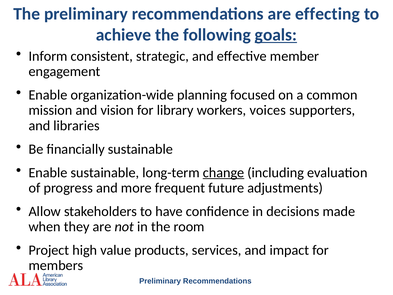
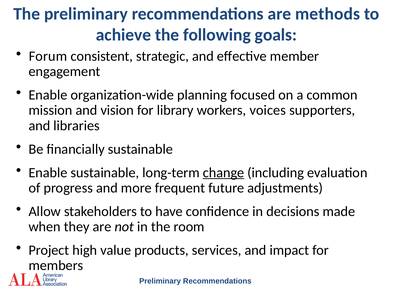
effecting: effecting -> methods
goals underline: present -> none
Inform: Inform -> Forum
